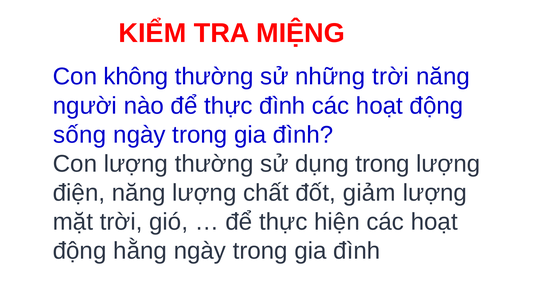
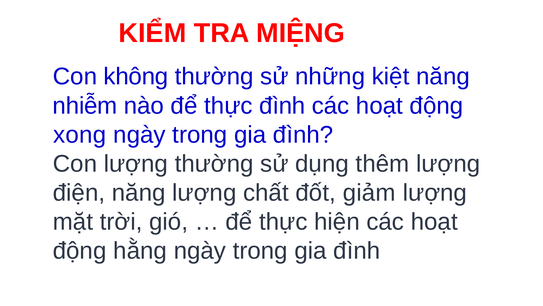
những trời: trời -> kiệt
người: người -> nhiễm
sống: sống -> xong
dụng trong: trong -> thêm
